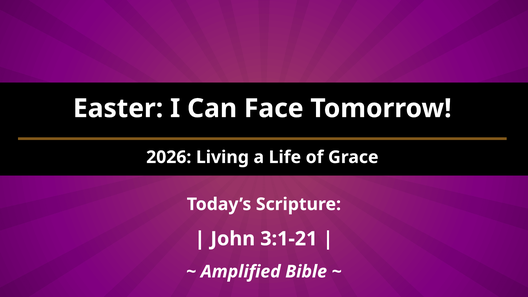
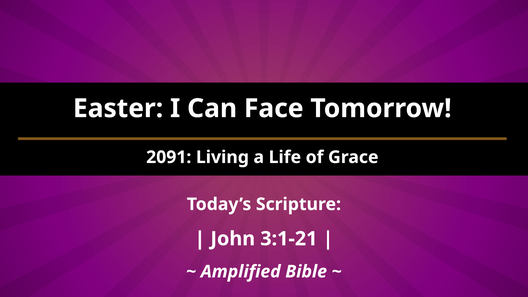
2026: 2026 -> 2091
